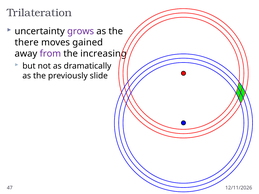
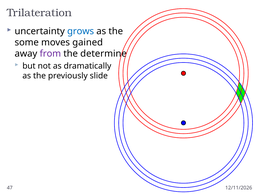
grows colour: purple -> blue
there: there -> some
increasing: increasing -> determine
